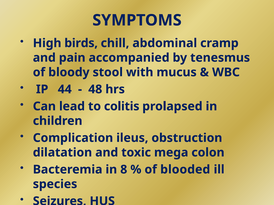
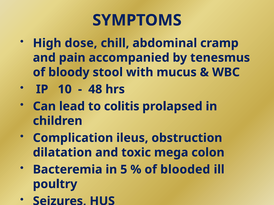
birds: birds -> dose
44: 44 -> 10
8: 8 -> 5
species: species -> poultry
